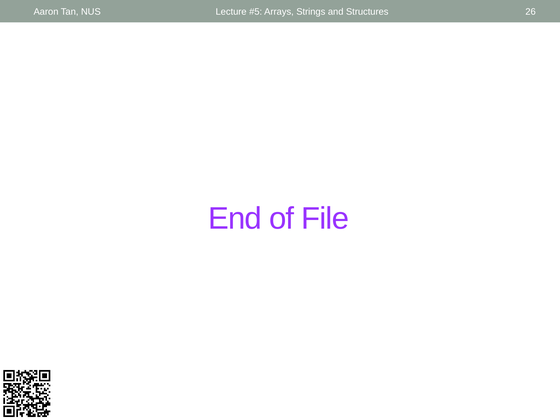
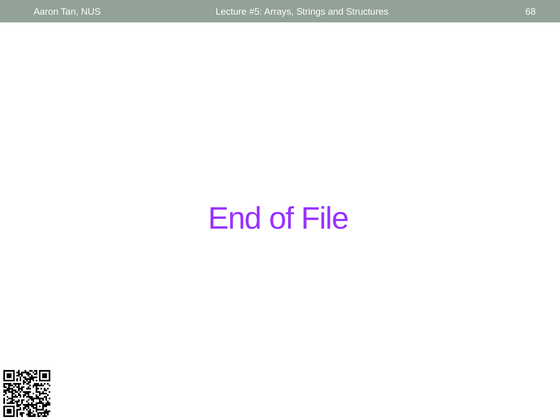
26: 26 -> 68
